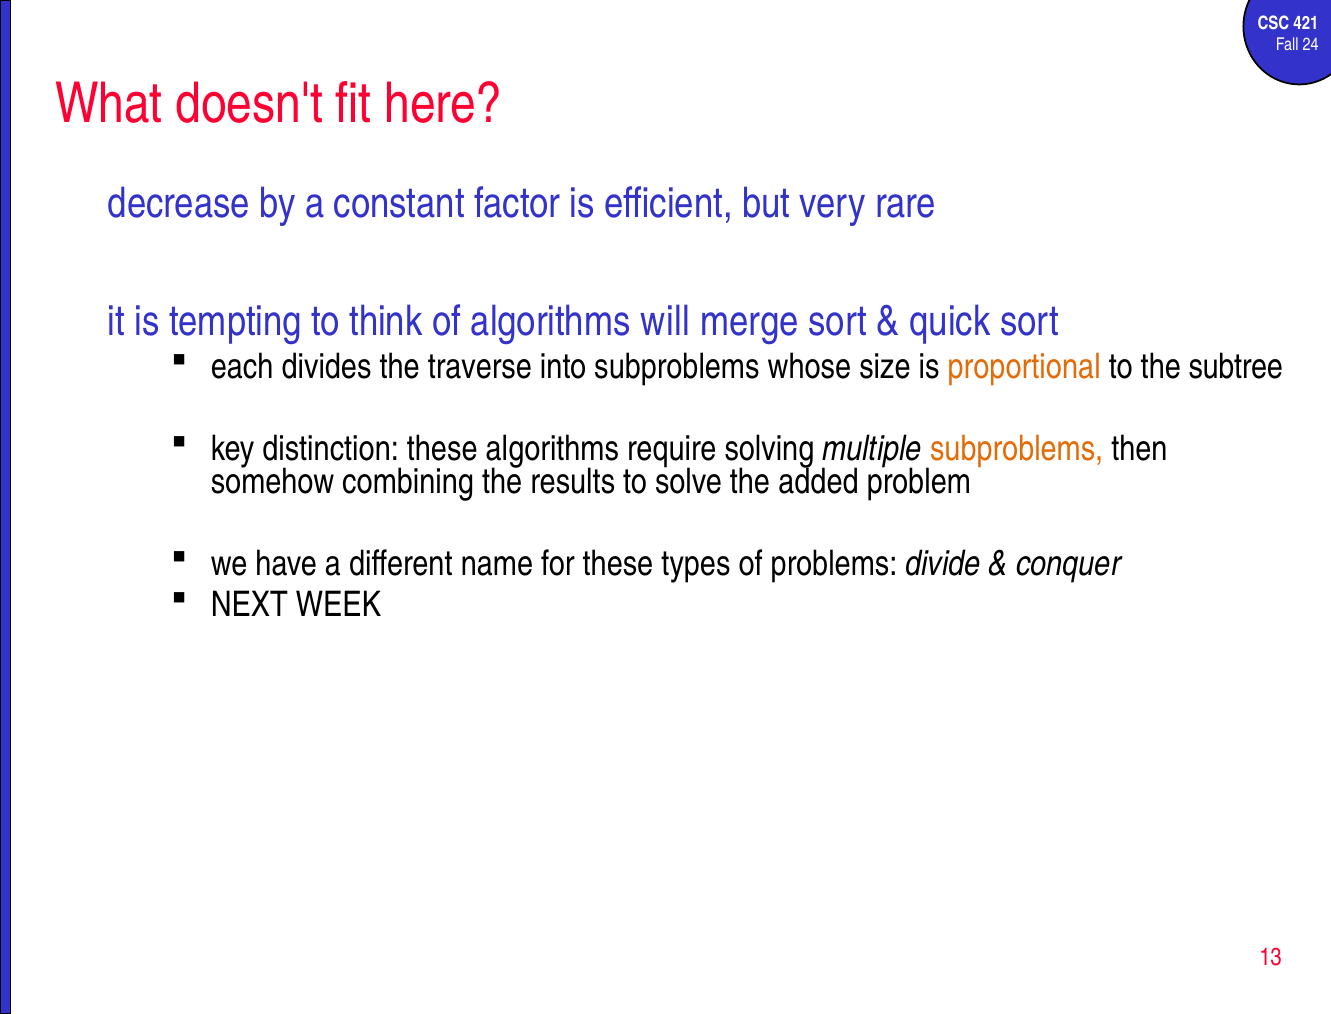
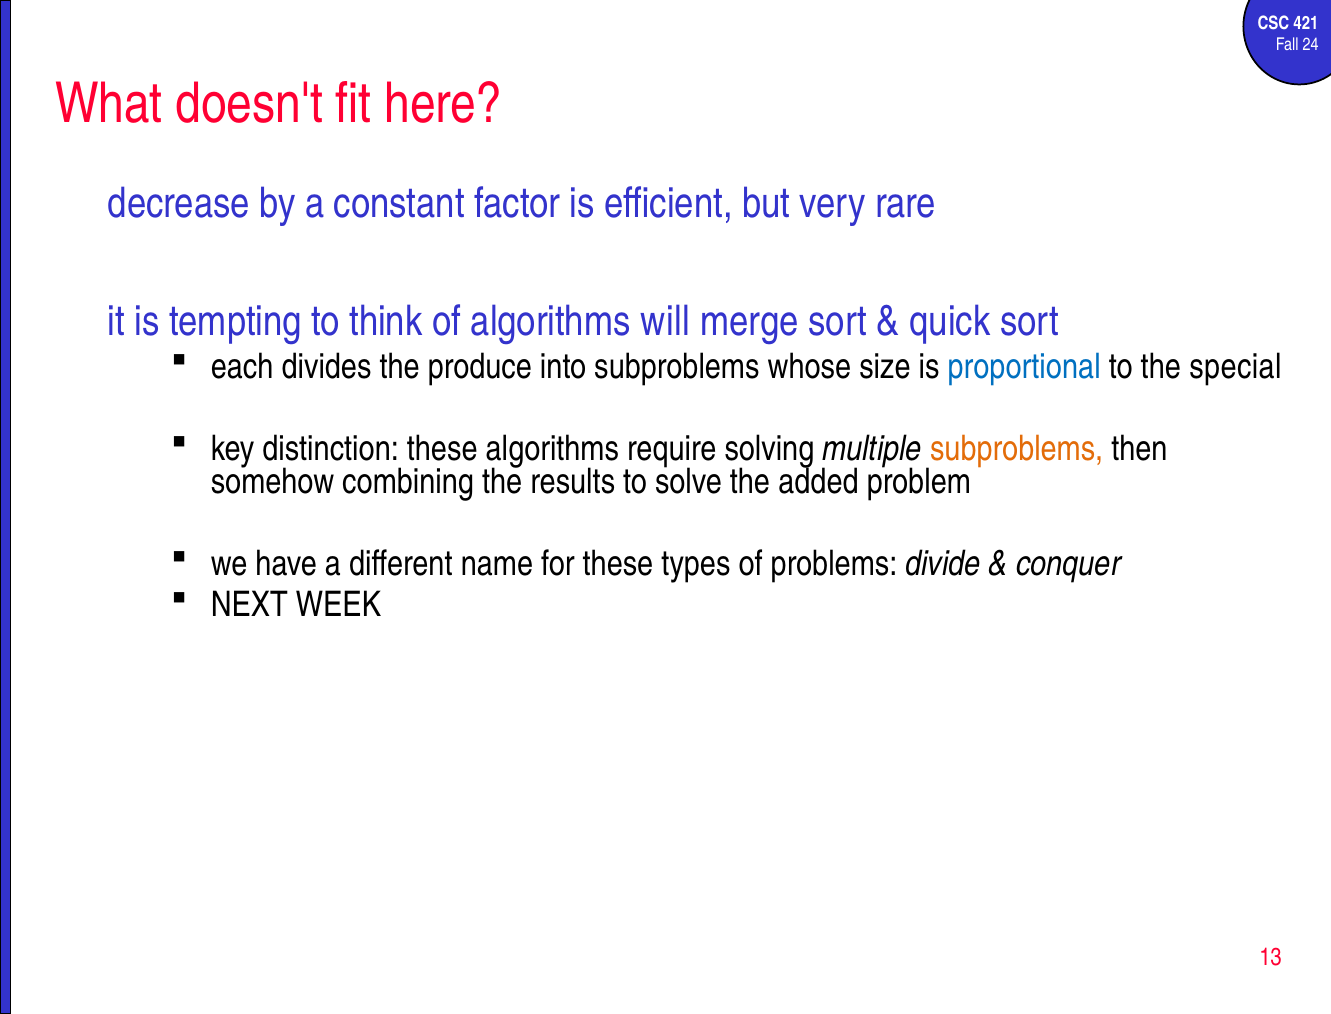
traverse: traverse -> produce
proportional colour: orange -> blue
subtree: subtree -> special
